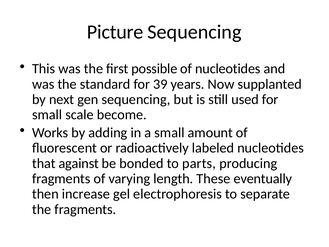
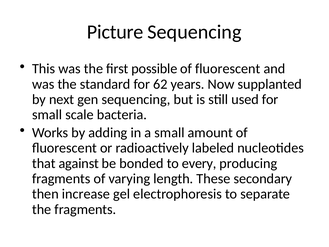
nucleotides at (228, 69): nucleotides -> fluorescent
39: 39 -> 62
become: become -> bacteria
parts: parts -> every
eventually: eventually -> secondary
